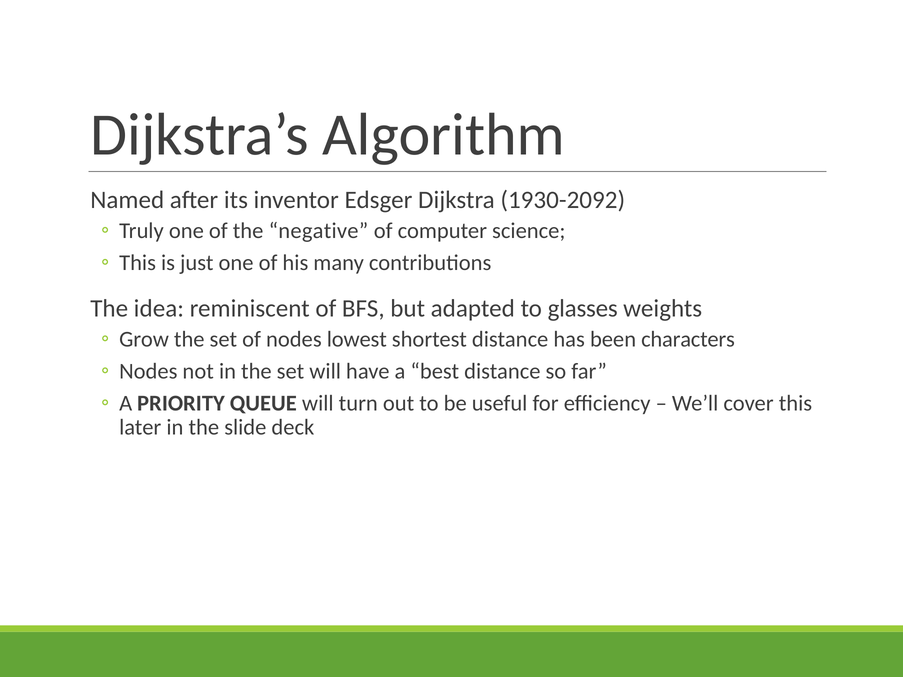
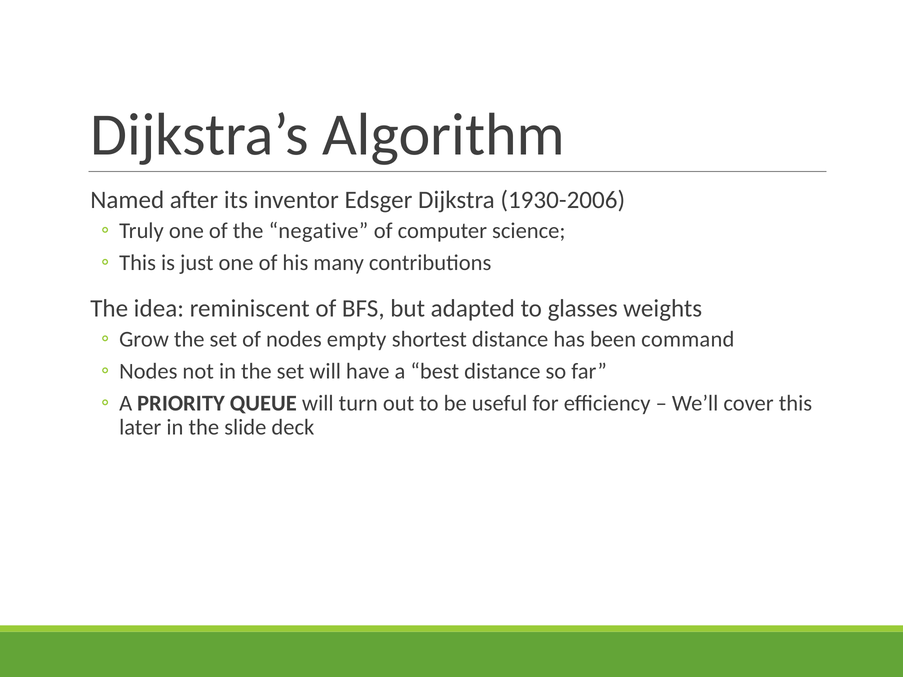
1930-2092: 1930-2092 -> 1930-2006
lowest: lowest -> empty
characters: characters -> command
